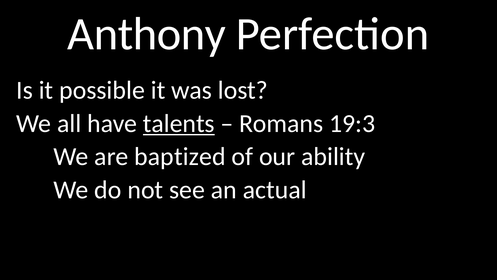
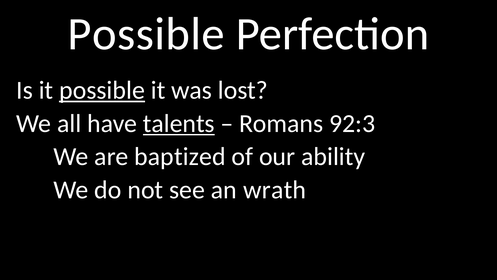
Anthony at (147, 34): Anthony -> Possible
possible at (102, 90) underline: none -> present
19:3: 19:3 -> 92:3
actual: actual -> wrath
